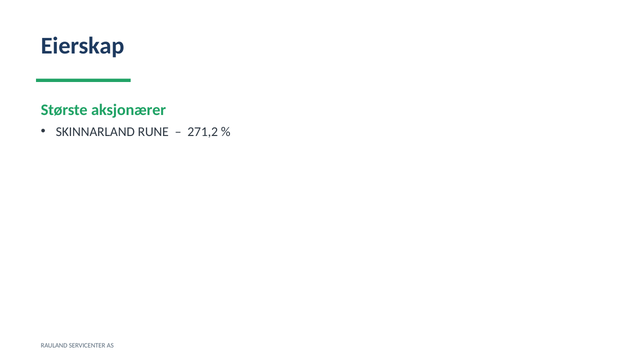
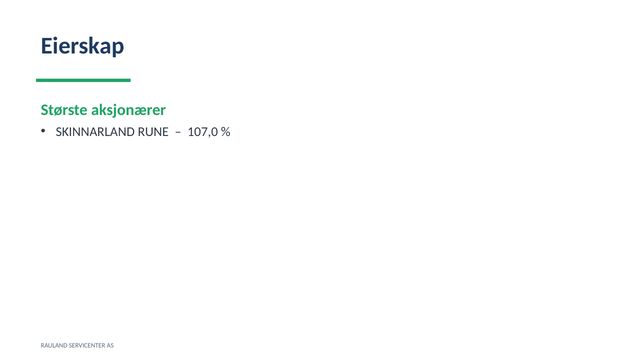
271,2: 271,2 -> 107,0
